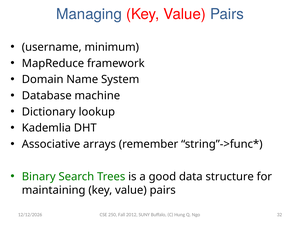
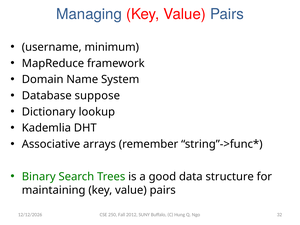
machine: machine -> suppose
